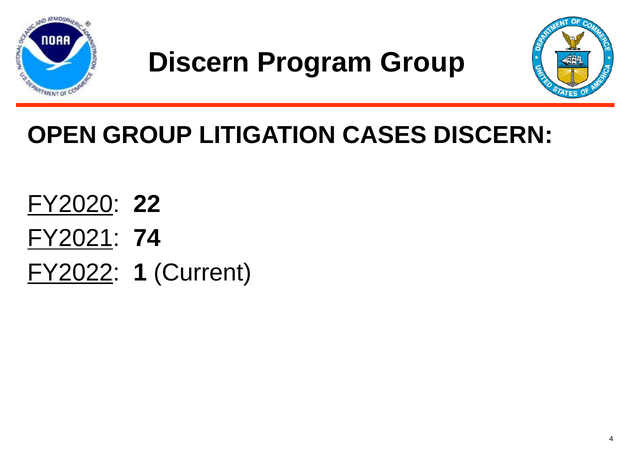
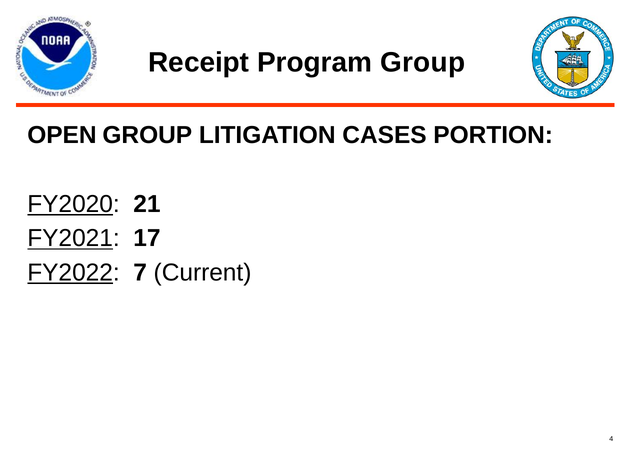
Discern at (199, 62): Discern -> Receipt
CASES DISCERN: DISCERN -> PORTION
22: 22 -> 21
74: 74 -> 17
1: 1 -> 7
